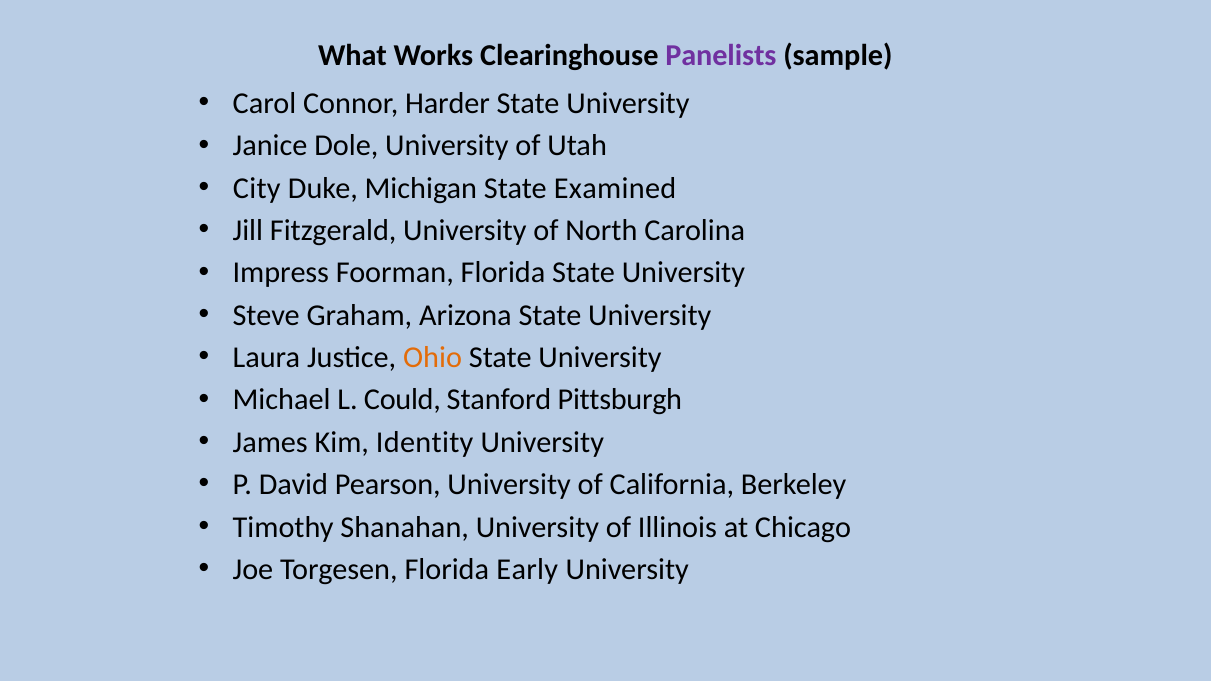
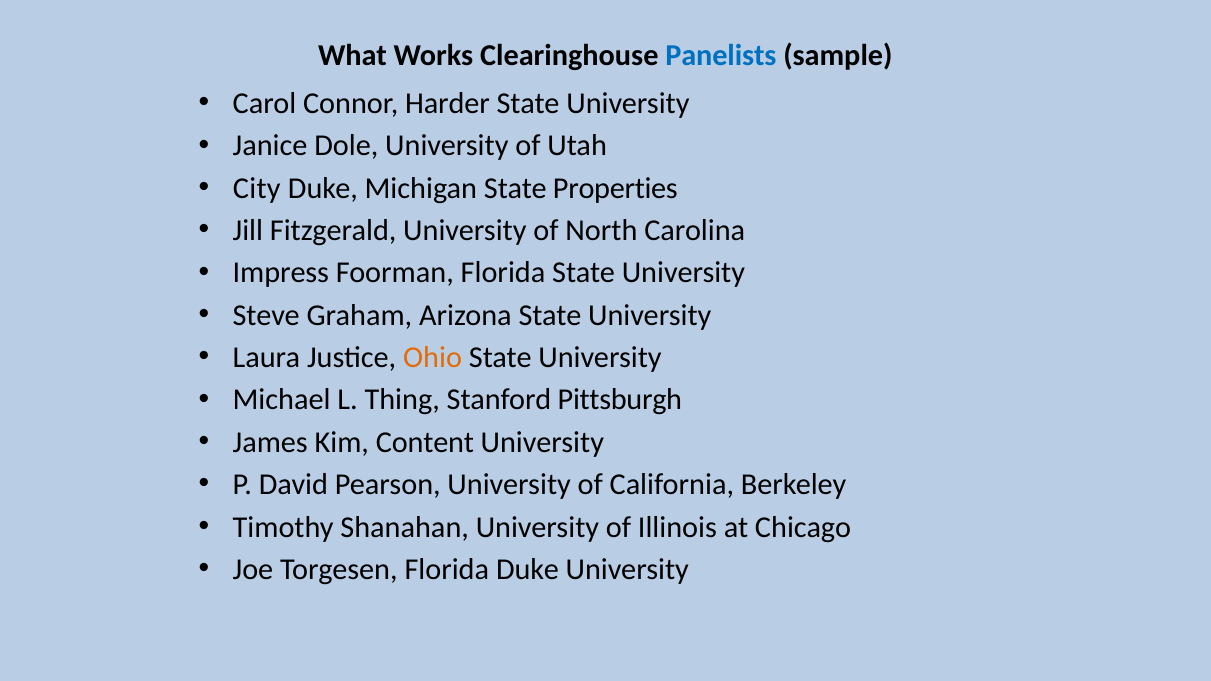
Panelists colour: purple -> blue
Examined: Examined -> Properties
Could: Could -> Thing
Identity: Identity -> Content
Florida Early: Early -> Duke
